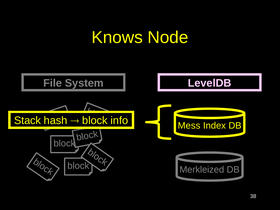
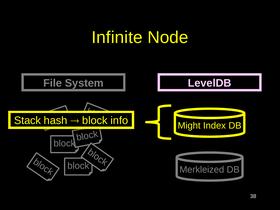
Knows: Knows -> Infinite
Mess: Mess -> Might
